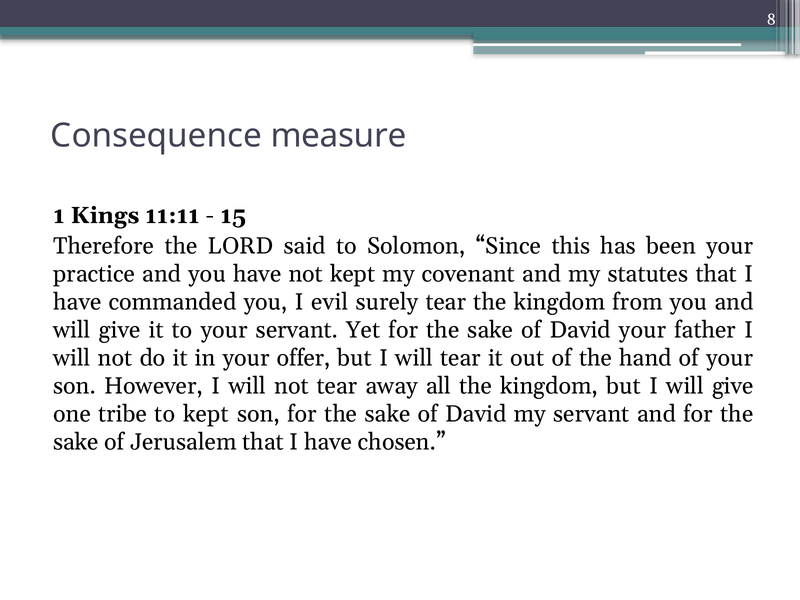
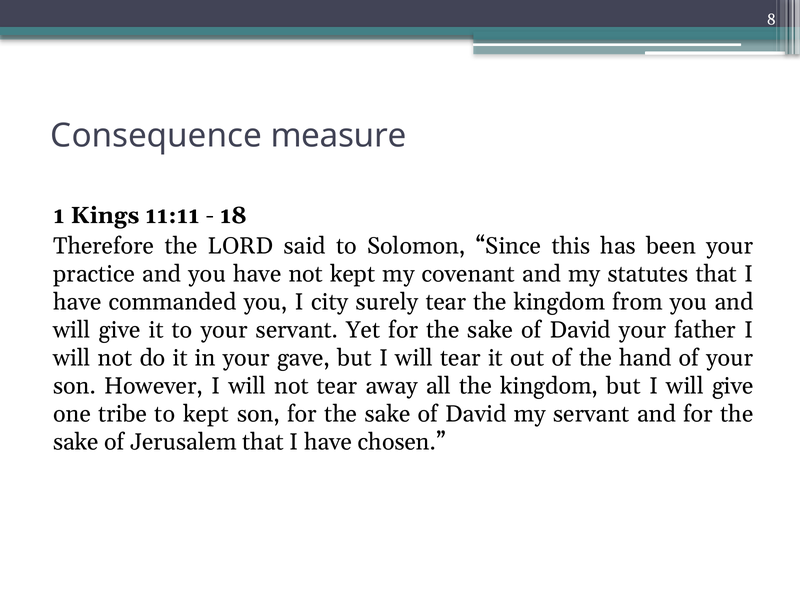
15: 15 -> 18
evil: evil -> city
offer: offer -> gave
